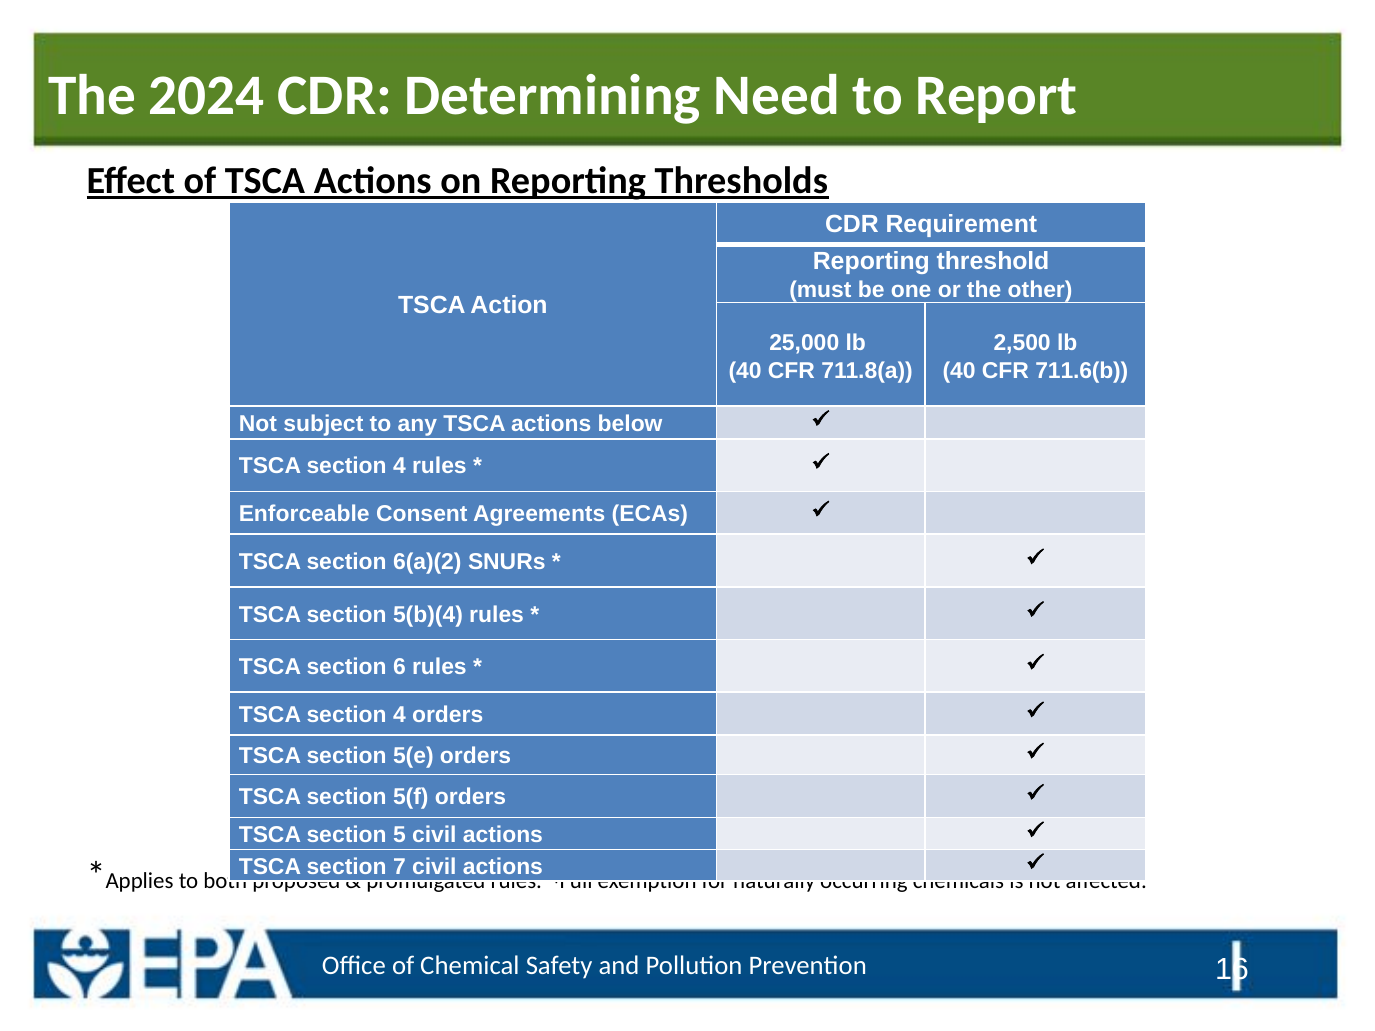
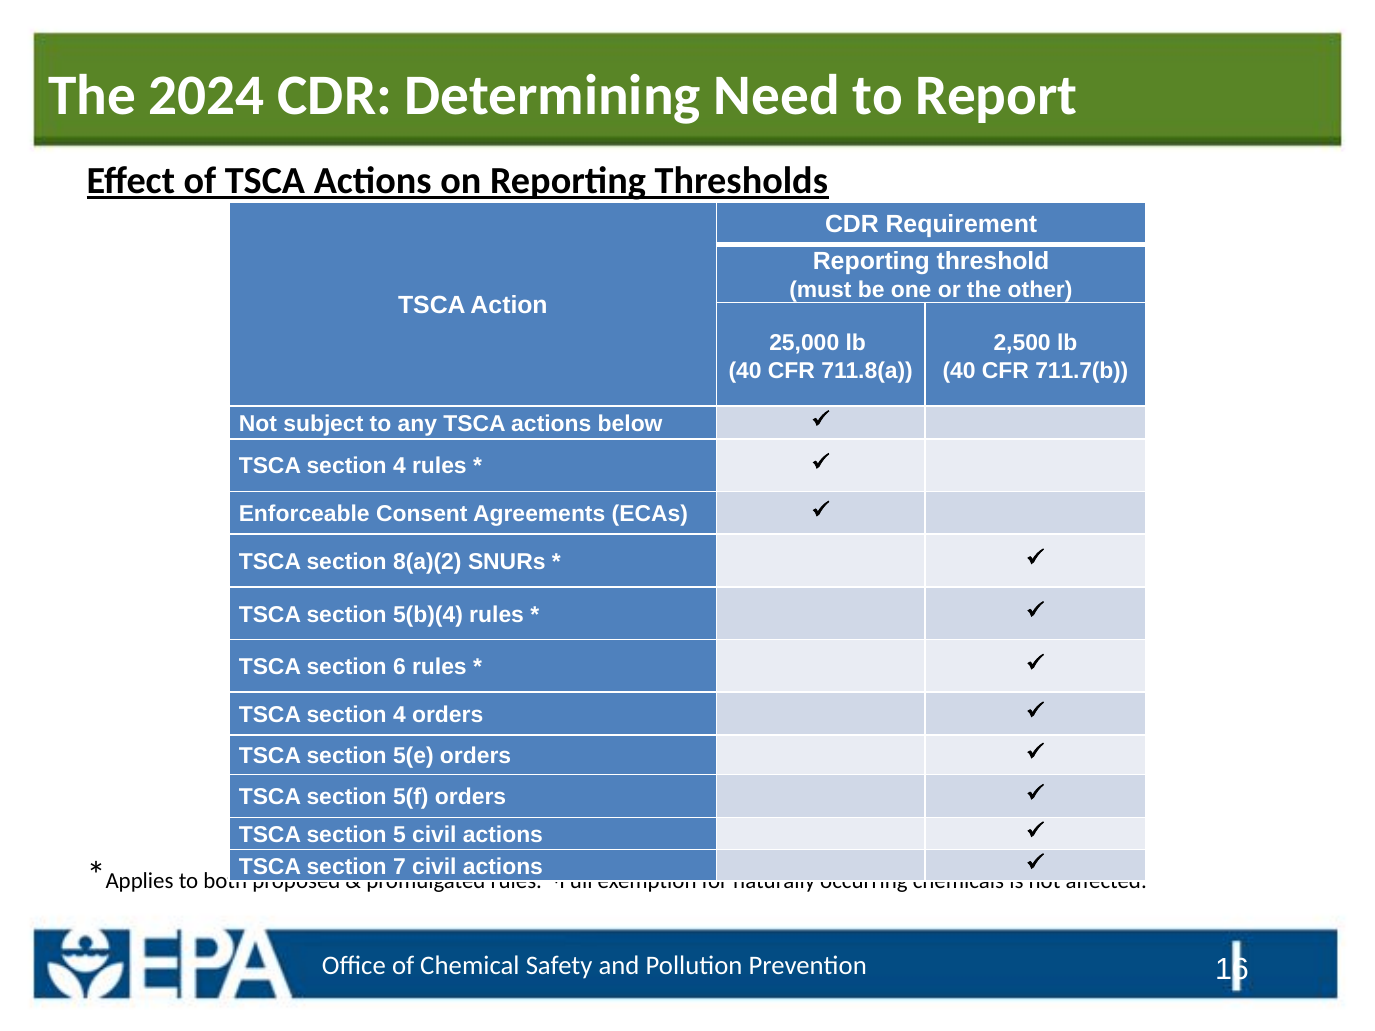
711.6(b: 711.6(b -> 711.7(b
6(a)(2: 6(a)(2 -> 8(a)(2
